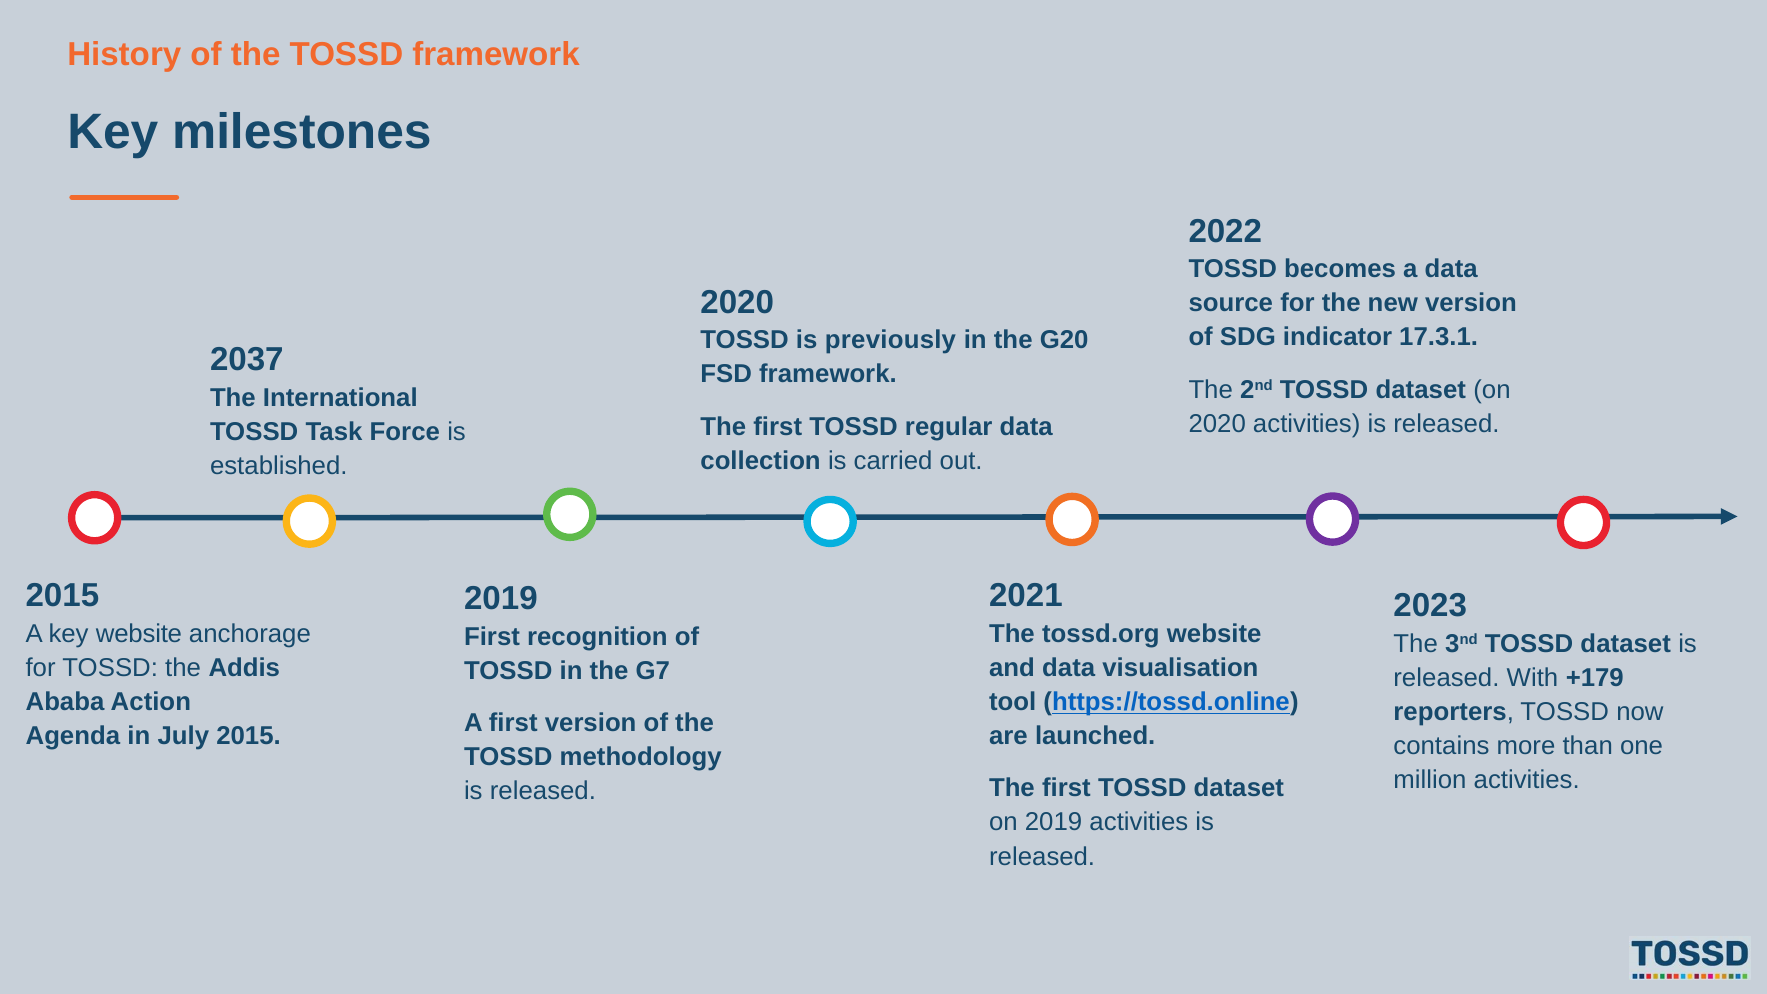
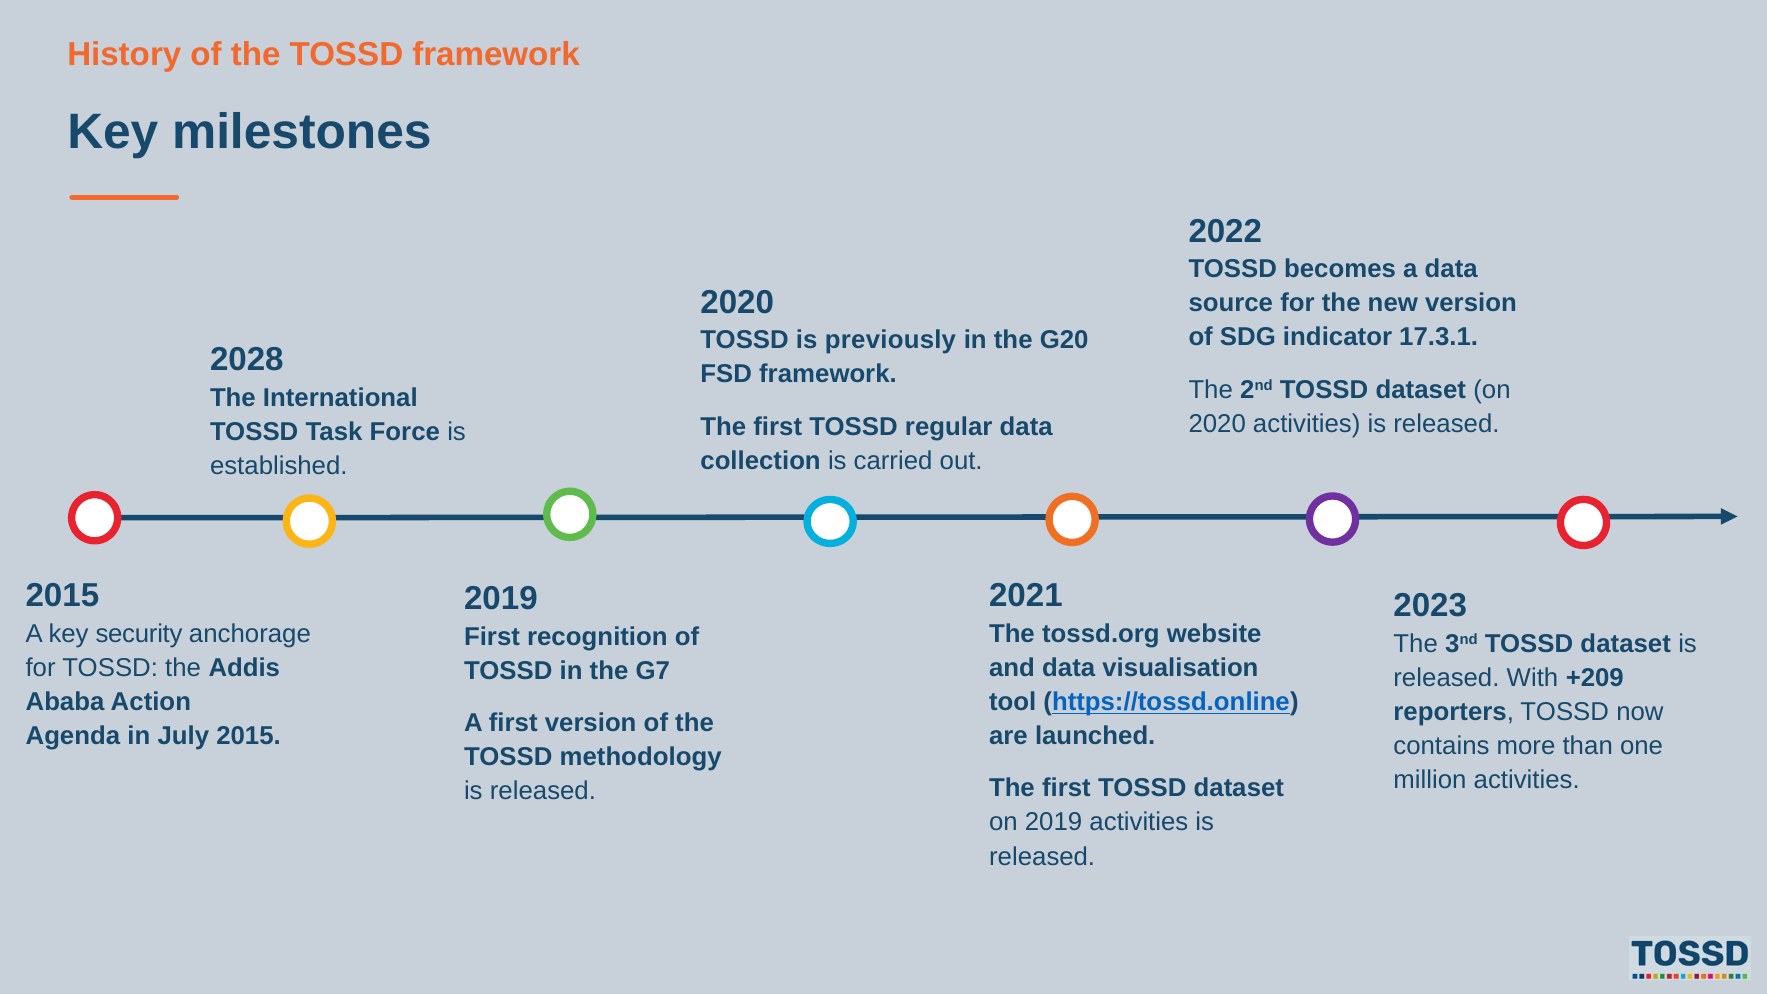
2037: 2037 -> 2028
key website: website -> security
+179: +179 -> +209
